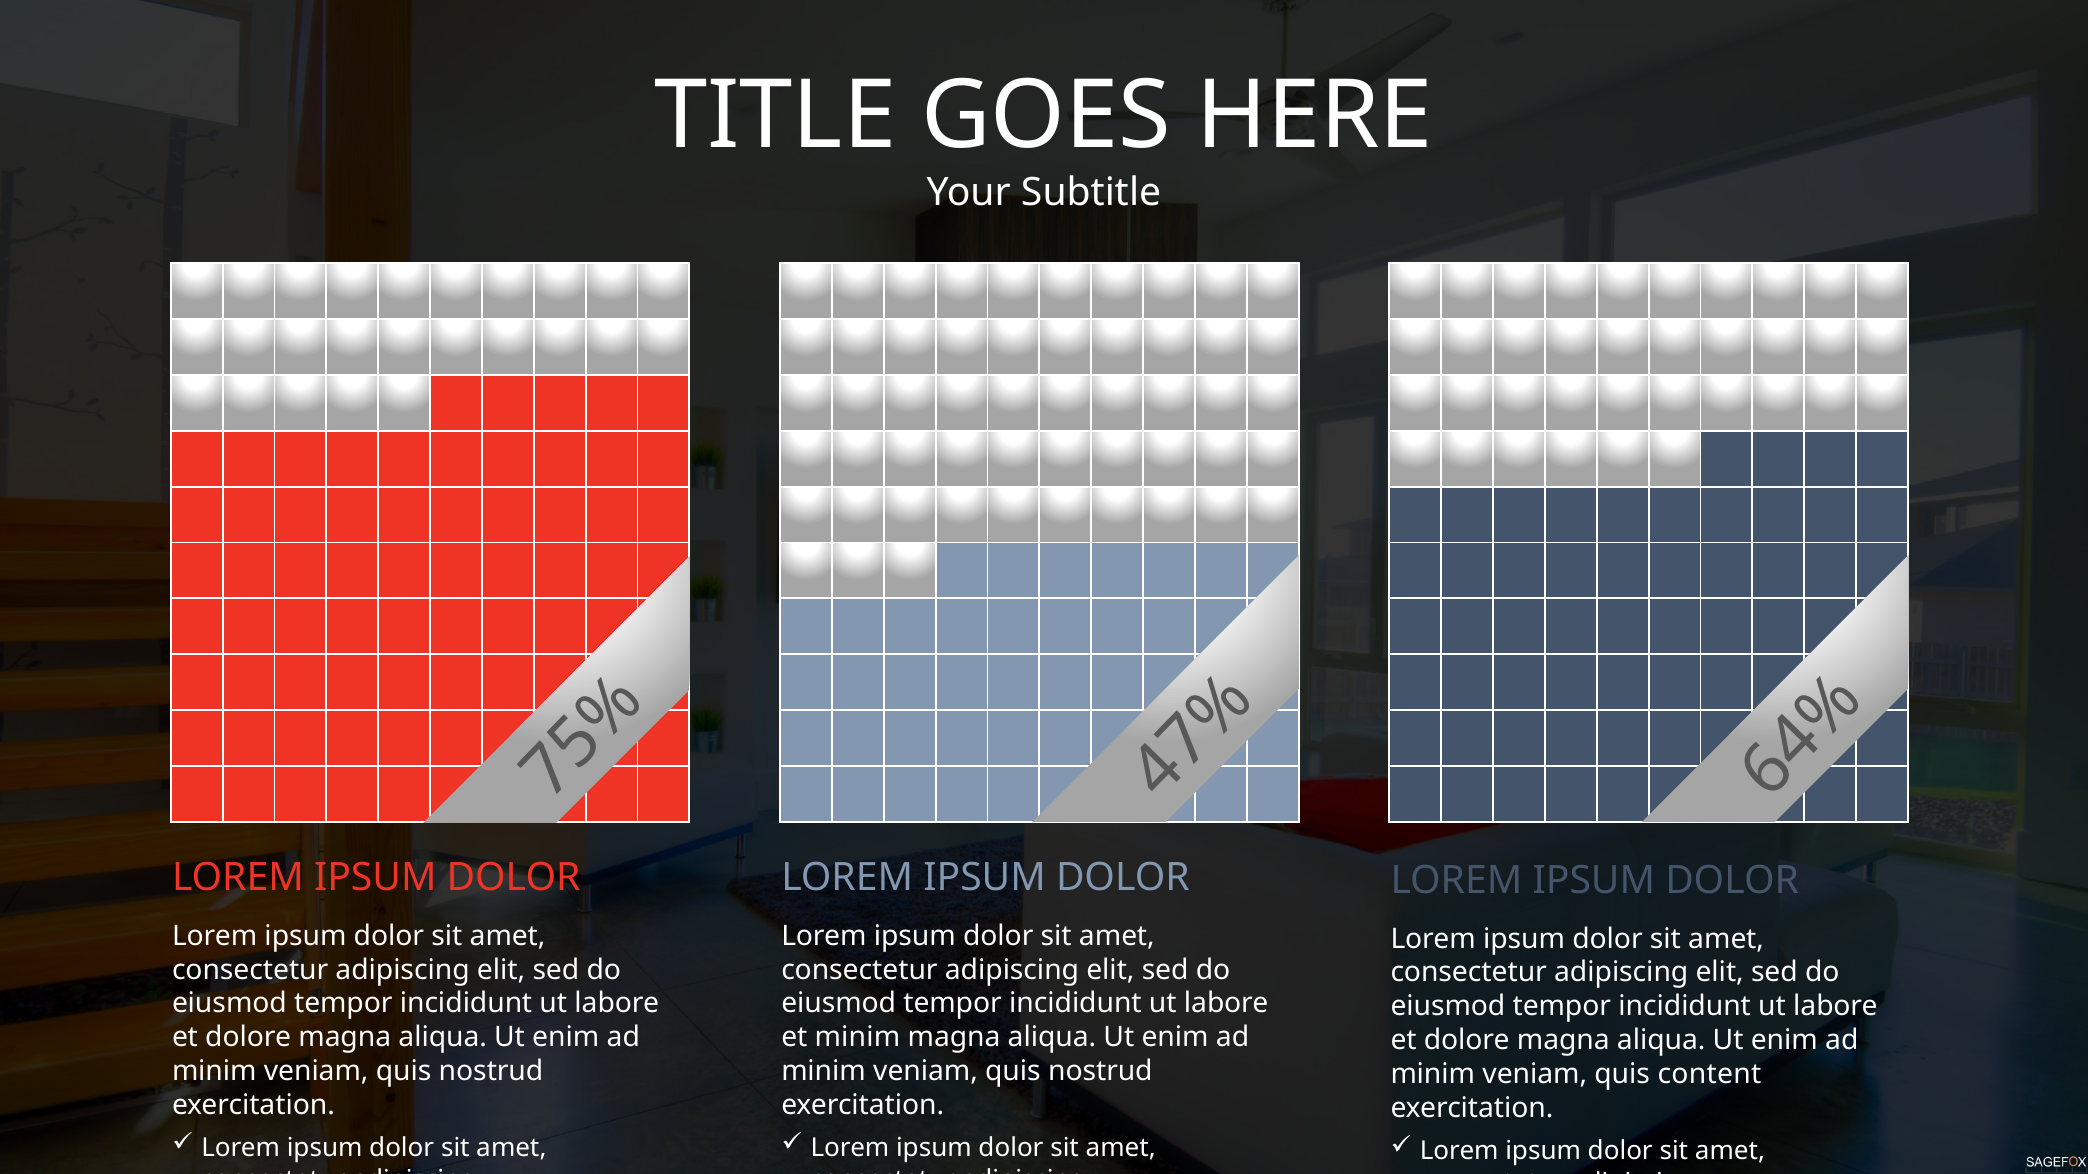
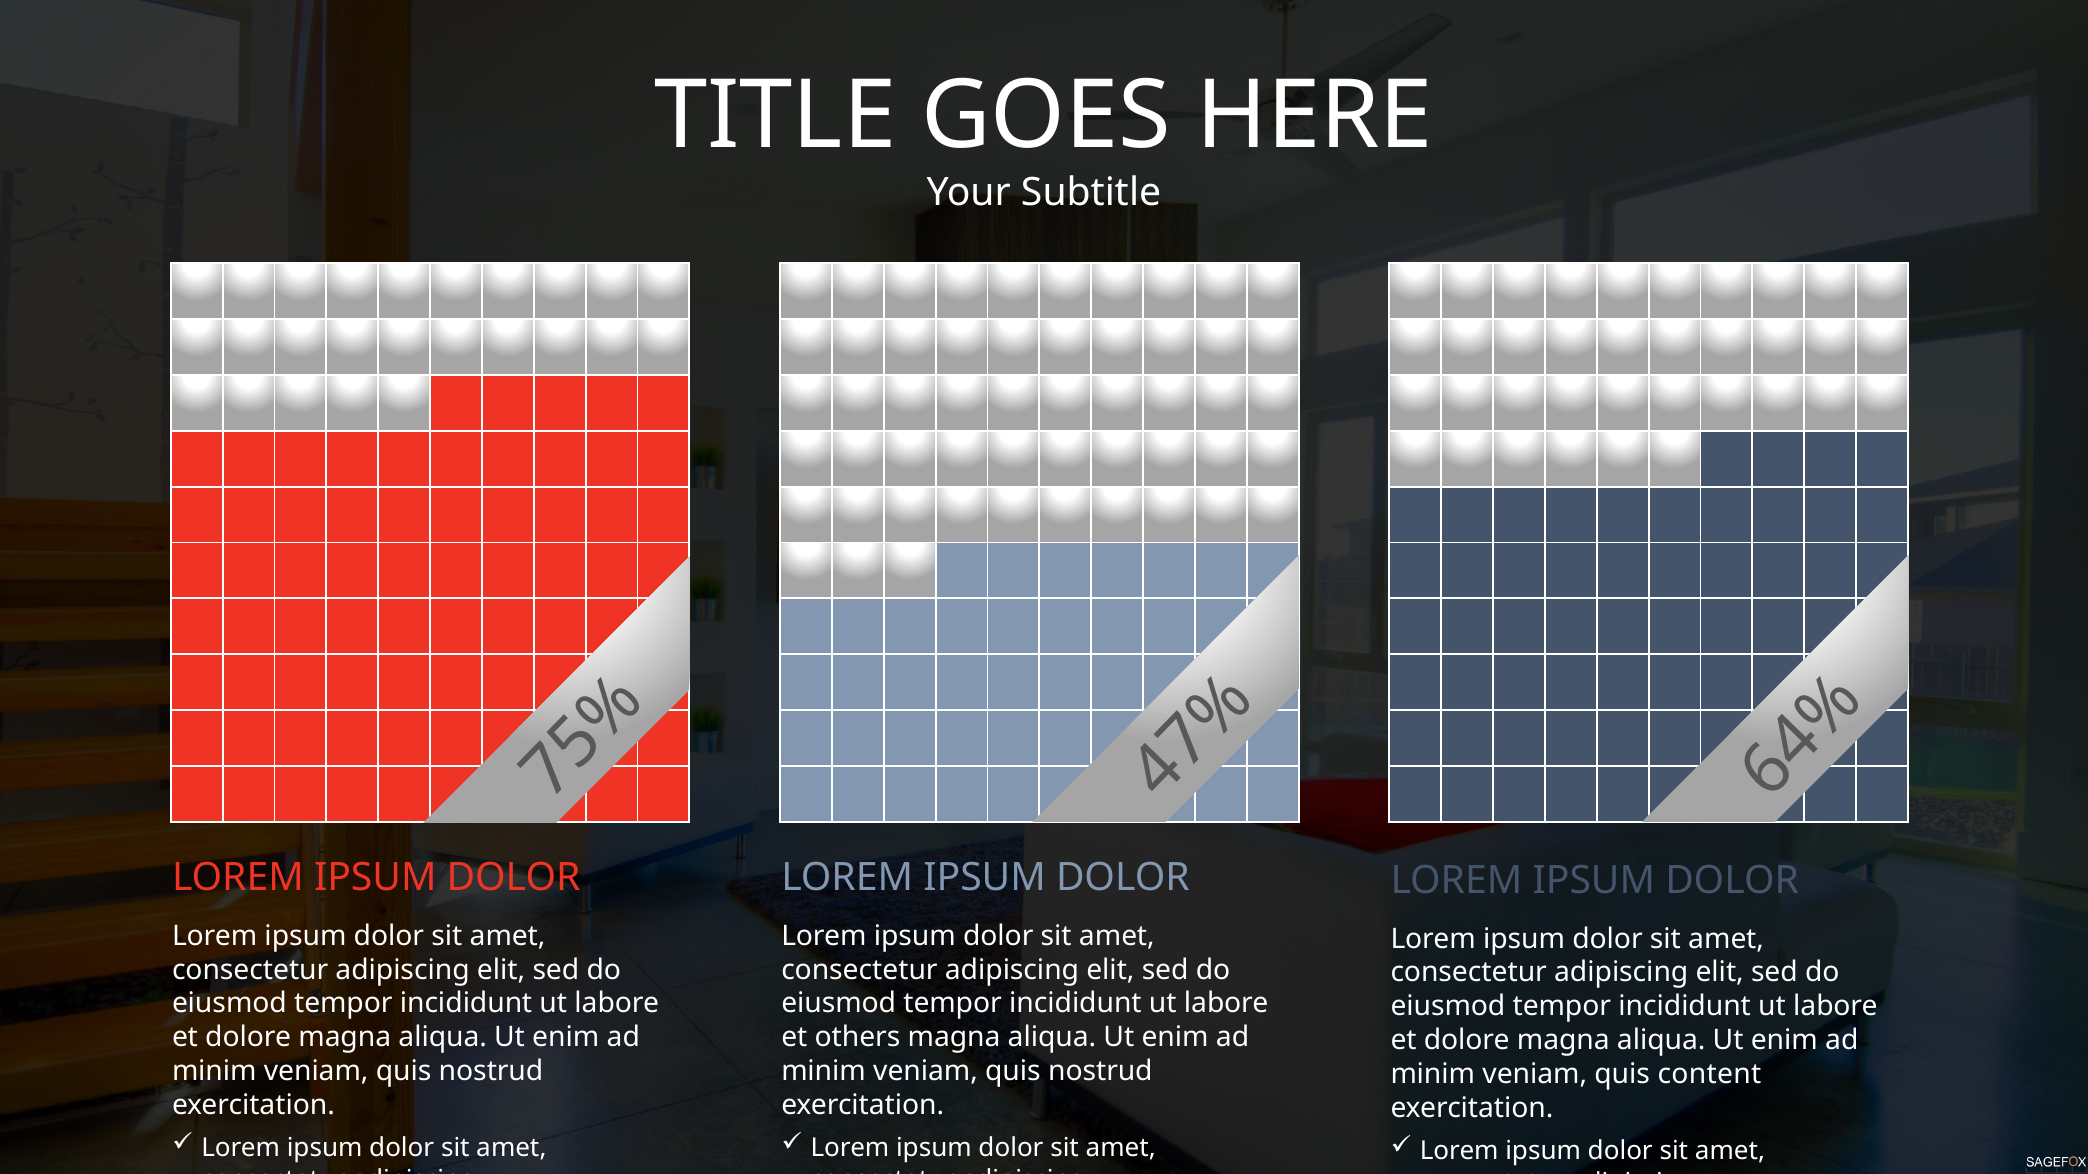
et minim: minim -> others
